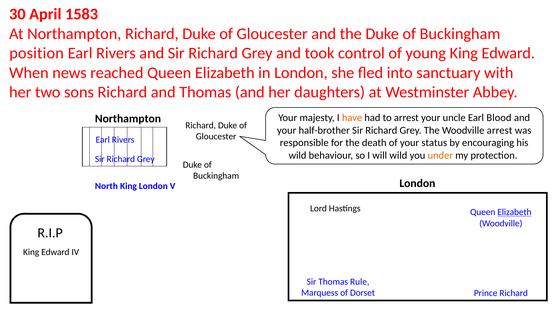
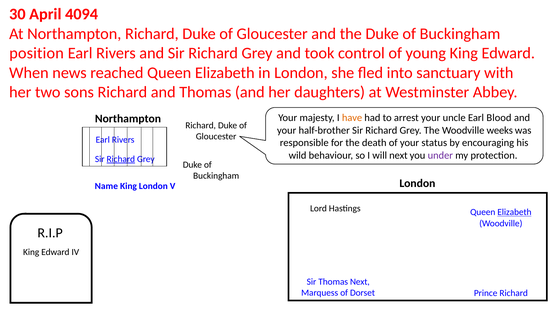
1583: 1583 -> 4094
Woodville arrest: arrest -> weeks
will wild: wild -> next
under colour: orange -> purple
Richard at (121, 159) underline: none -> present
North: North -> Name
Thomas Rule: Rule -> Next
